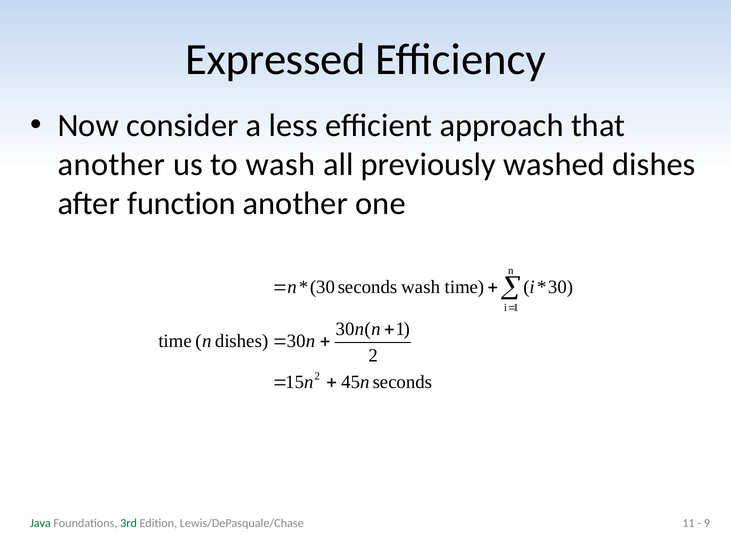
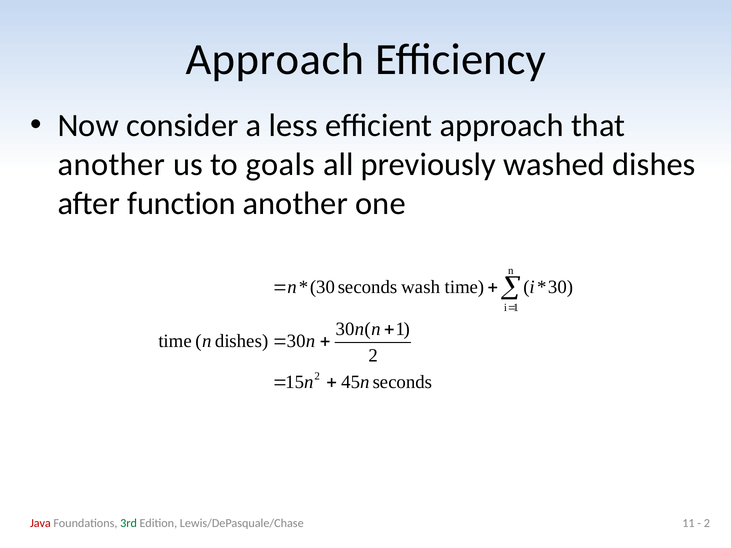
Expressed at (275, 59): Expressed -> Approach
to wash: wash -> goals
Java colour: green -> red
9 at (707, 523): 9 -> 2
